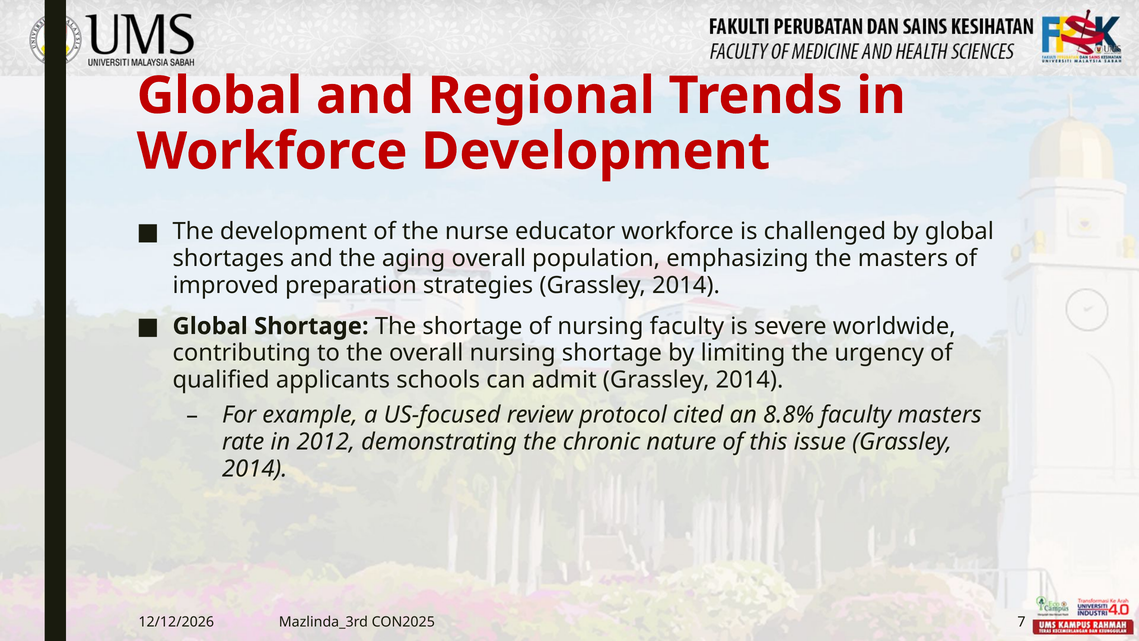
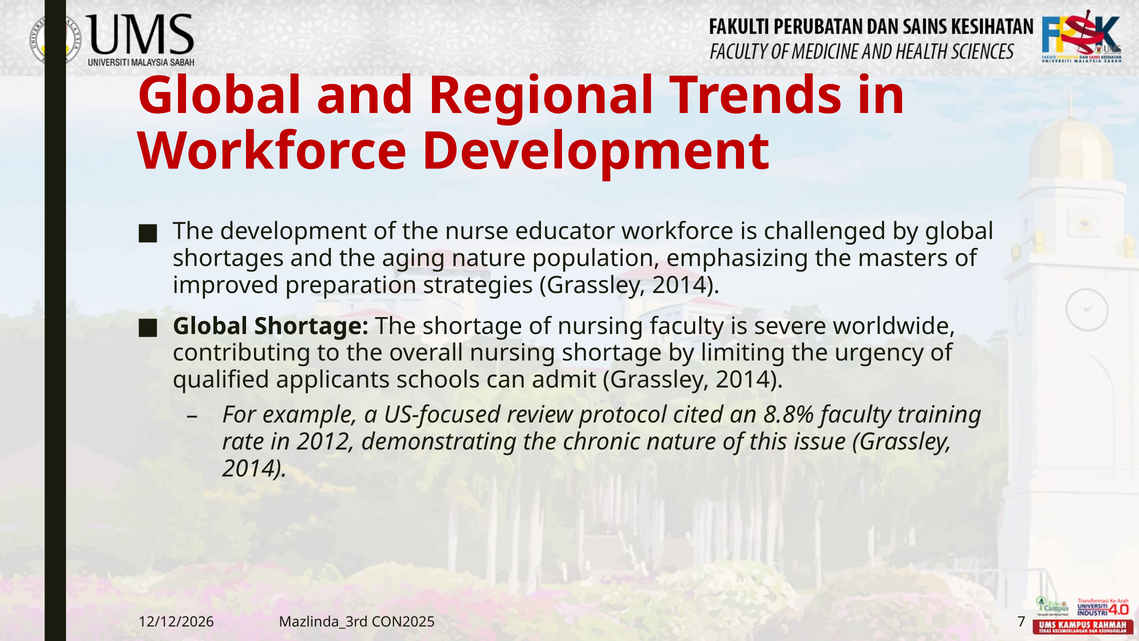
aging overall: overall -> nature
faculty masters: masters -> training
